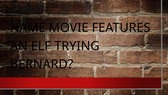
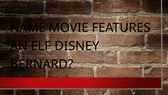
TRYING: TRYING -> DISNEY
